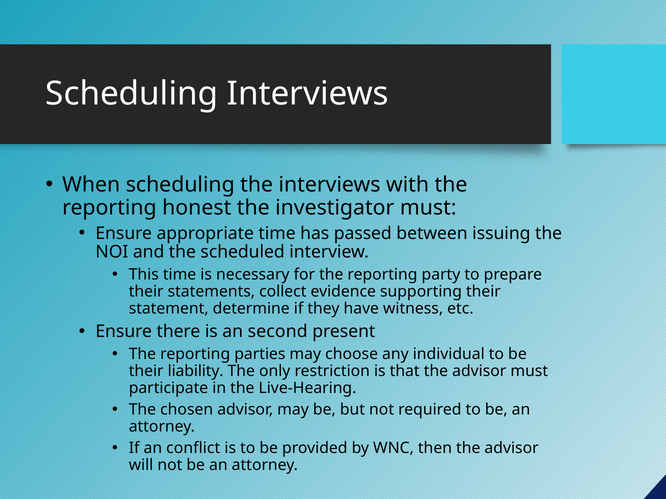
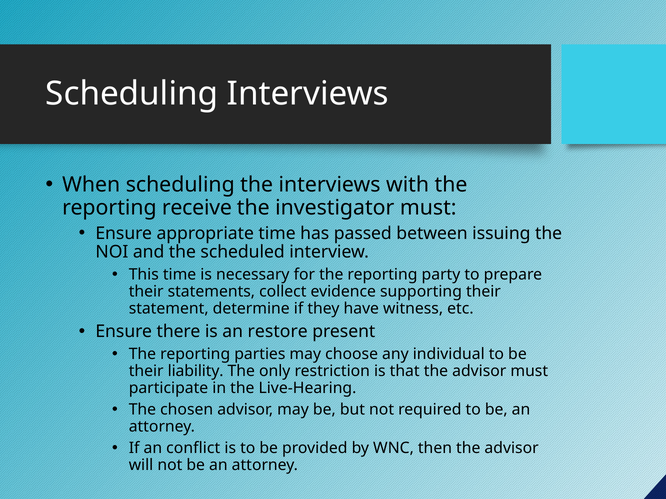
honest: honest -> receive
second: second -> restore
